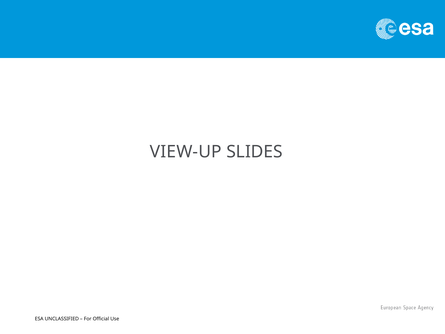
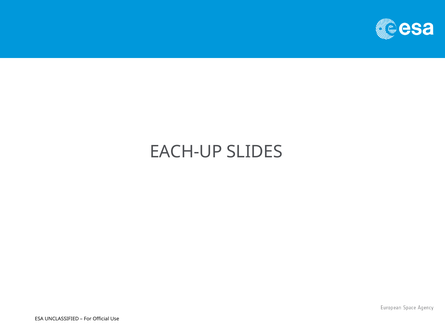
VIEW-UP: VIEW-UP -> EACH-UP
